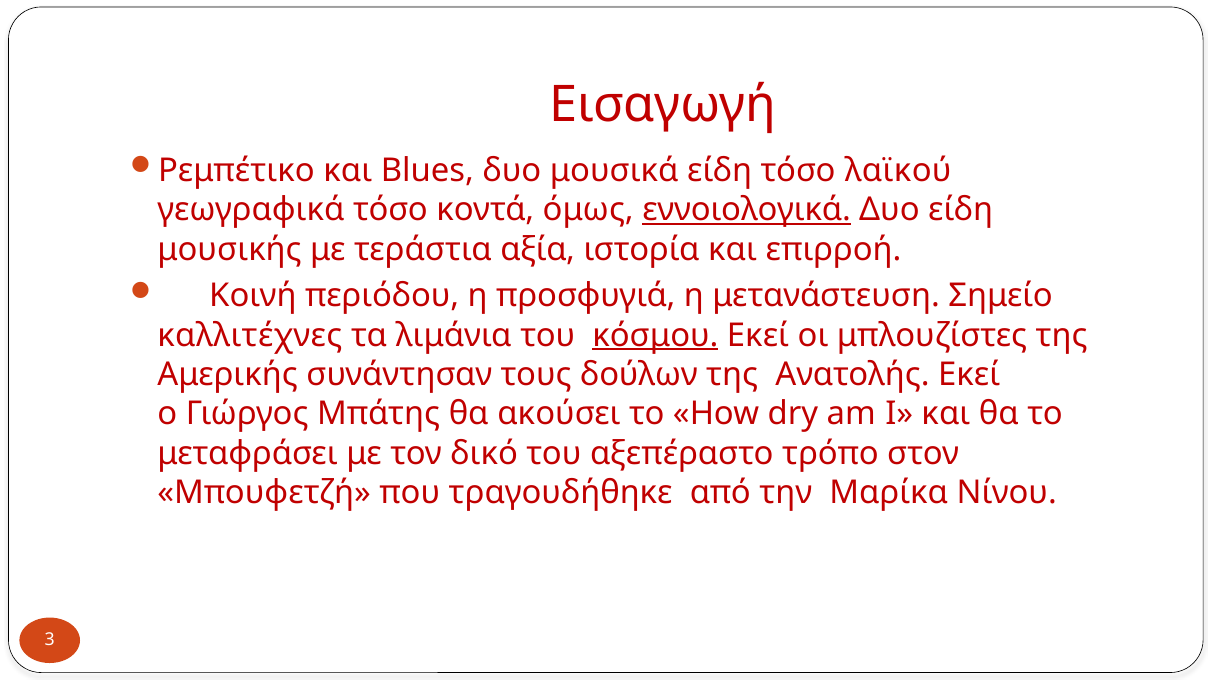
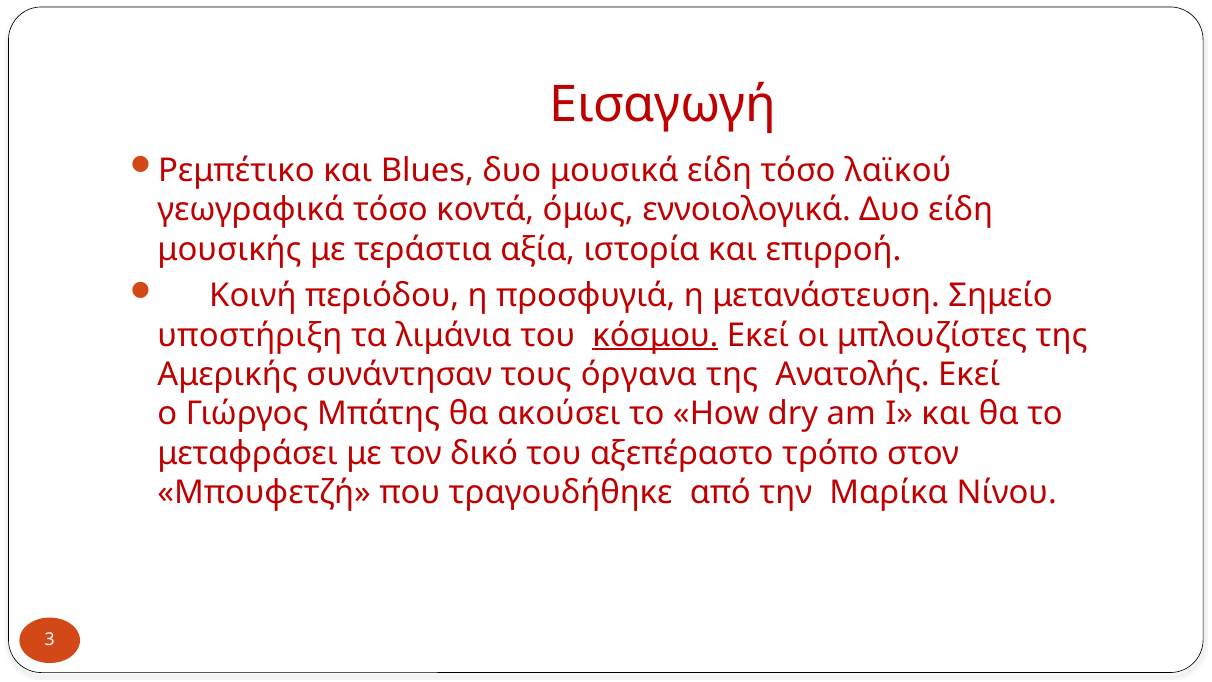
εννοιολογικά underline: present -> none
καλλιτέχνες: καλλιτέχνες -> υποστήριξη
δούλων: δούλων -> όργανα
